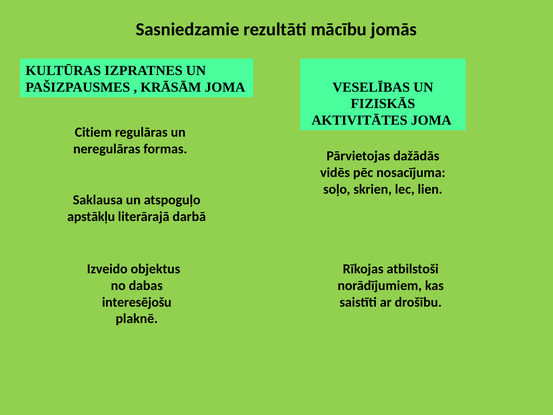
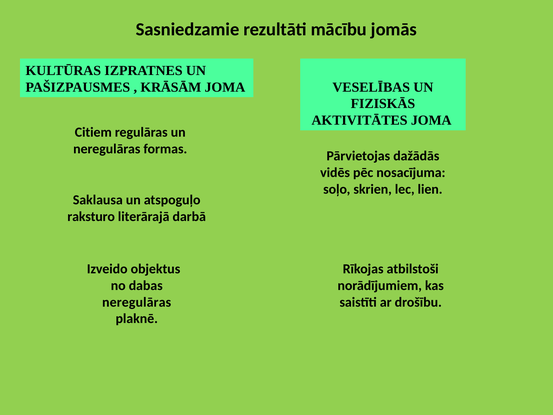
apstākļu: apstākļu -> raksturo
interesējošu at (137, 302): interesējošu -> neregulāras
